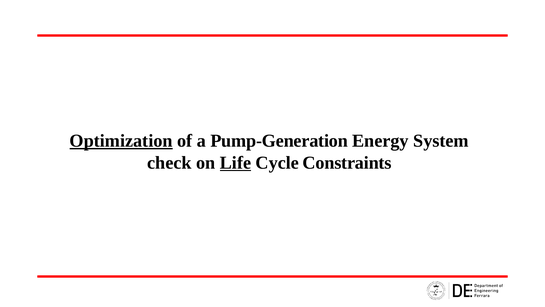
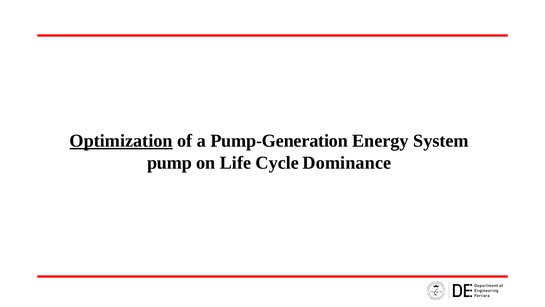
check: check -> pump
Life underline: present -> none
Constraints: Constraints -> Dominance
